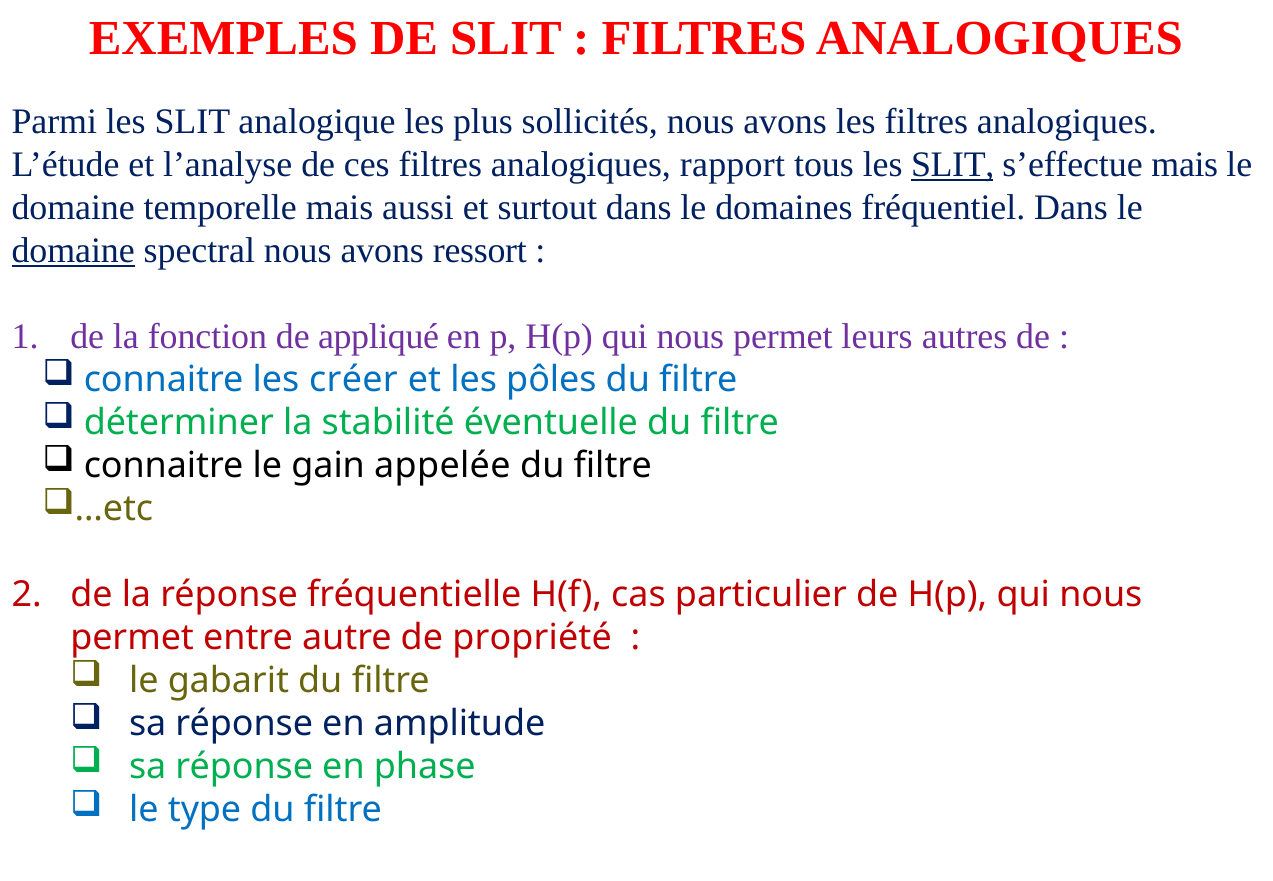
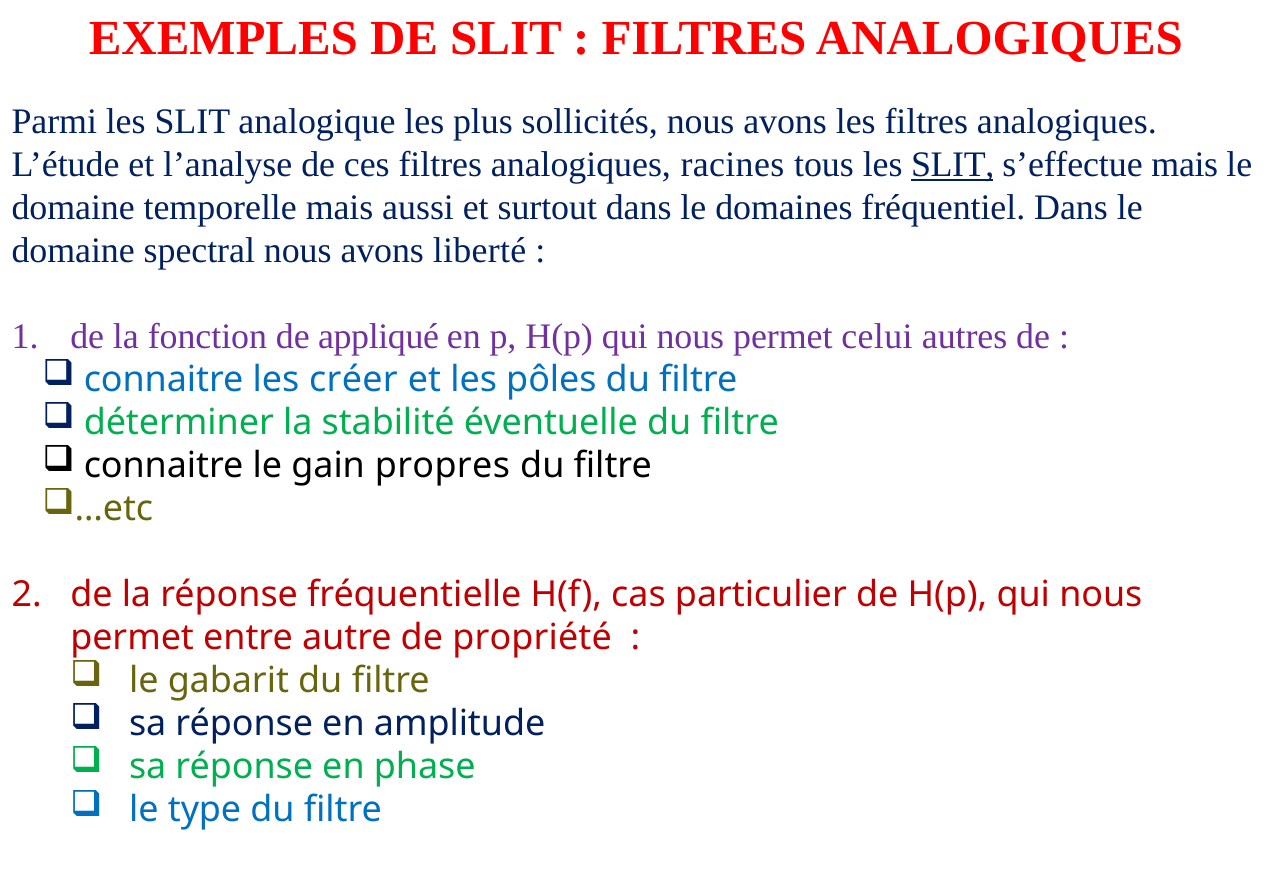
rapport: rapport -> racines
domaine at (73, 250) underline: present -> none
ressort: ressort -> liberté
leurs: leurs -> celui
appelée: appelée -> propres
